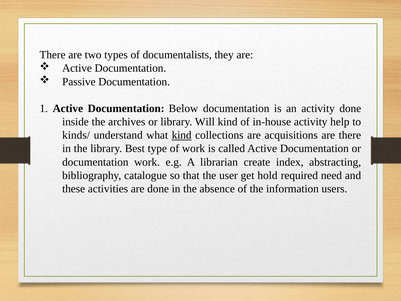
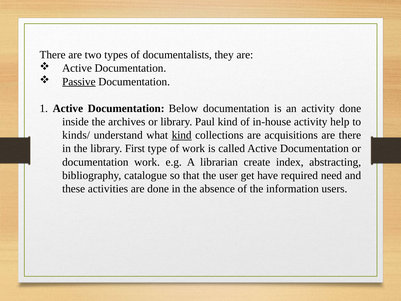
Passive underline: none -> present
Will: Will -> Paul
Best: Best -> First
hold: hold -> have
